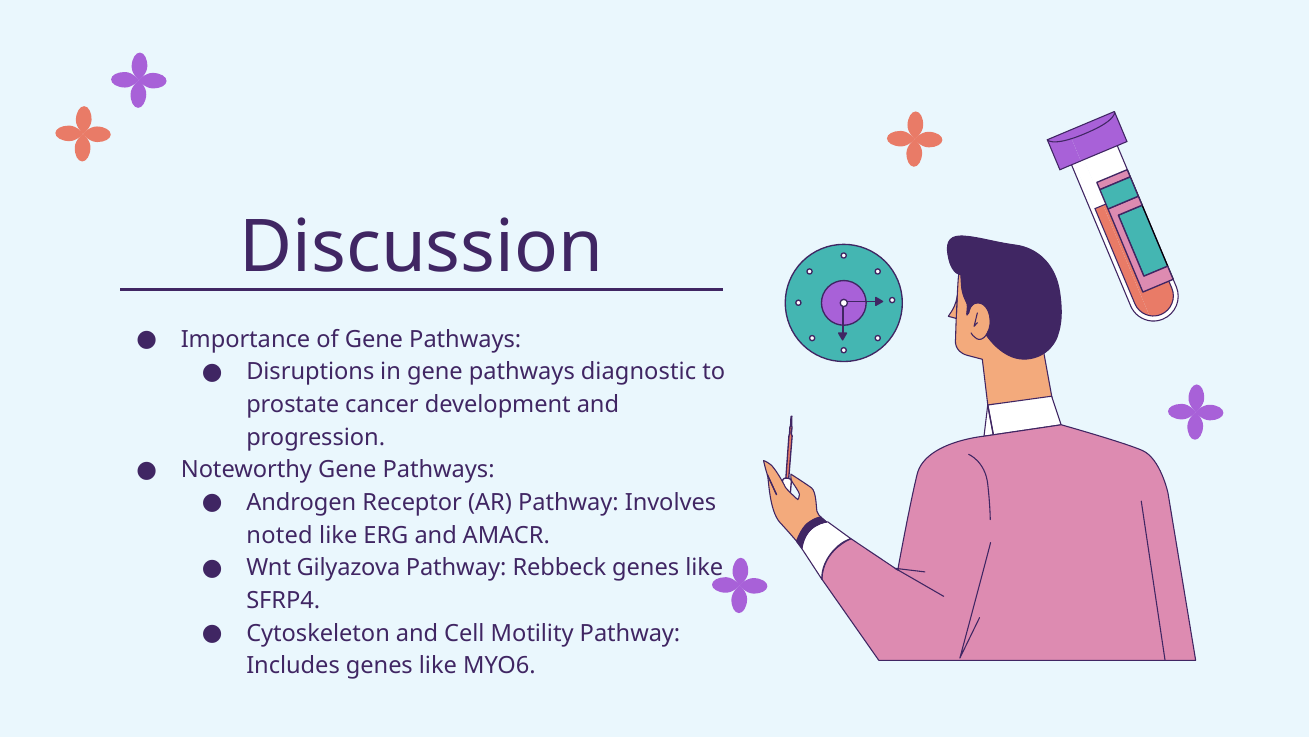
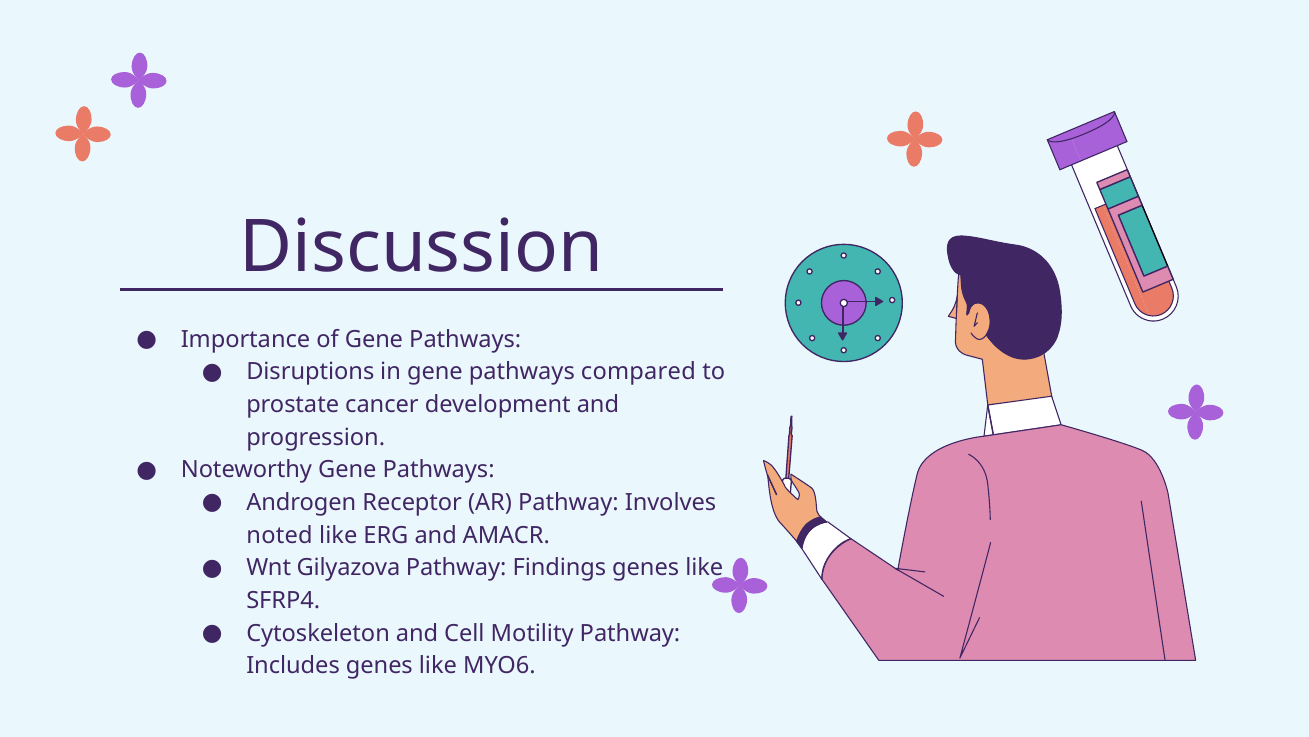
diagnostic: diagnostic -> compared
Rebbeck: Rebbeck -> Findings
